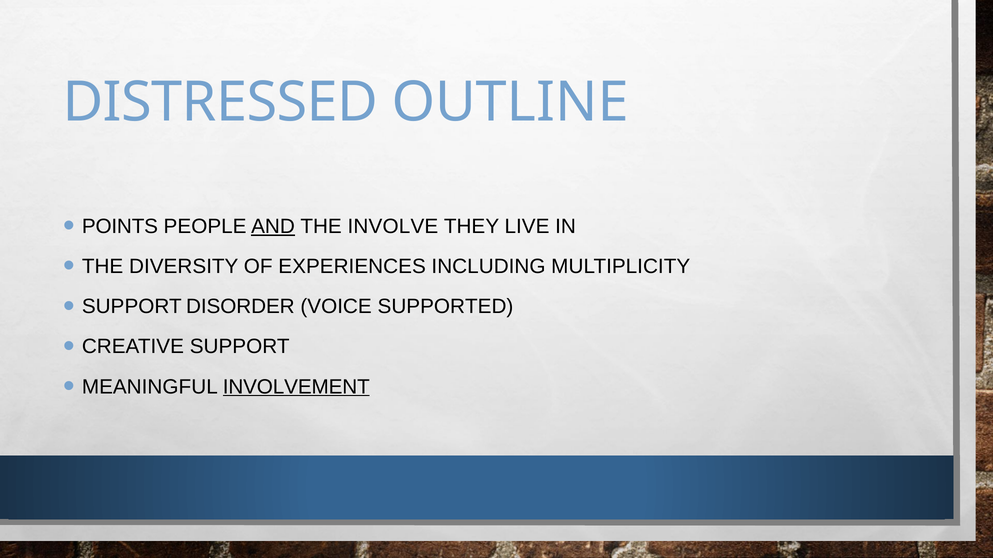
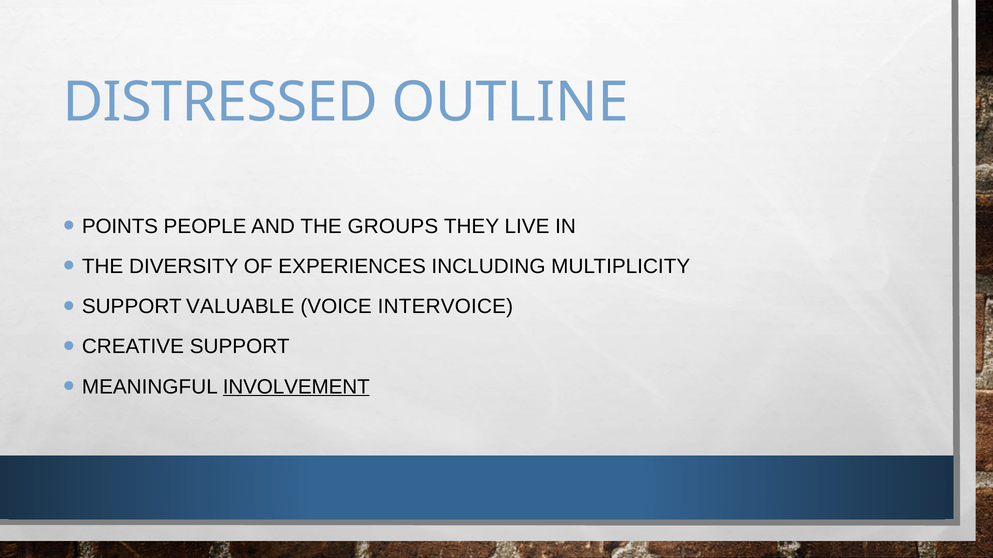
AND underline: present -> none
INVOLVE: INVOLVE -> GROUPS
DISORDER: DISORDER -> VALUABLE
SUPPORTED: SUPPORTED -> INTERVOICE
